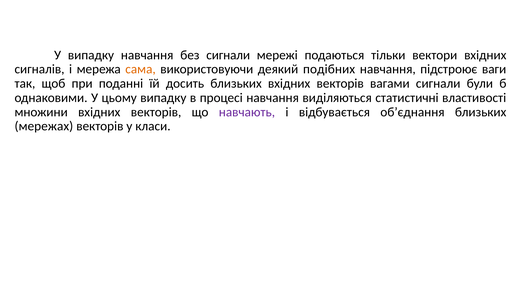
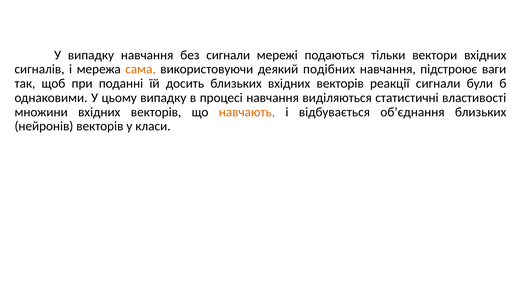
вагами: вагами -> реакції
навчають colour: purple -> orange
мережах: мережах -> нейронів
